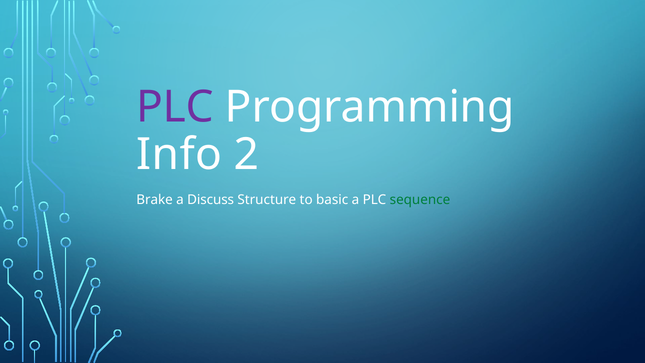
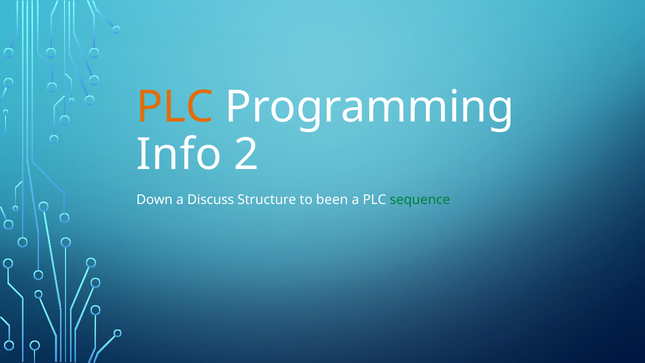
PLC at (175, 107) colour: purple -> orange
Brake: Brake -> Down
basic: basic -> been
